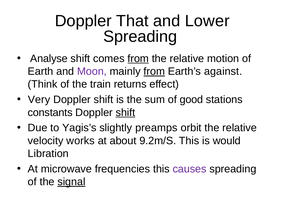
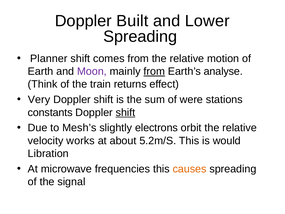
That: That -> Built
Analyse: Analyse -> Planner
from at (138, 58) underline: present -> none
against: against -> analyse
good: good -> were
Yagis’s: Yagis’s -> Mesh’s
preamps: preamps -> electrons
9.2m/S: 9.2m/S -> 5.2m/S
causes colour: purple -> orange
signal underline: present -> none
